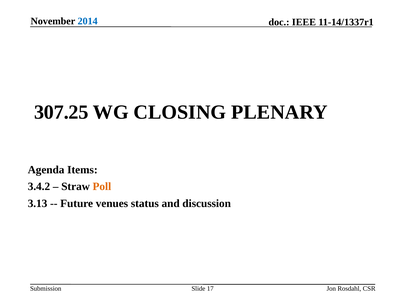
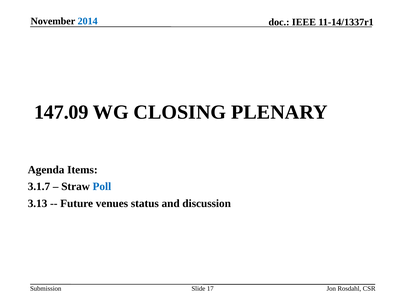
307.25: 307.25 -> 147.09
3.4.2: 3.4.2 -> 3.1.7
Poll colour: orange -> blue
